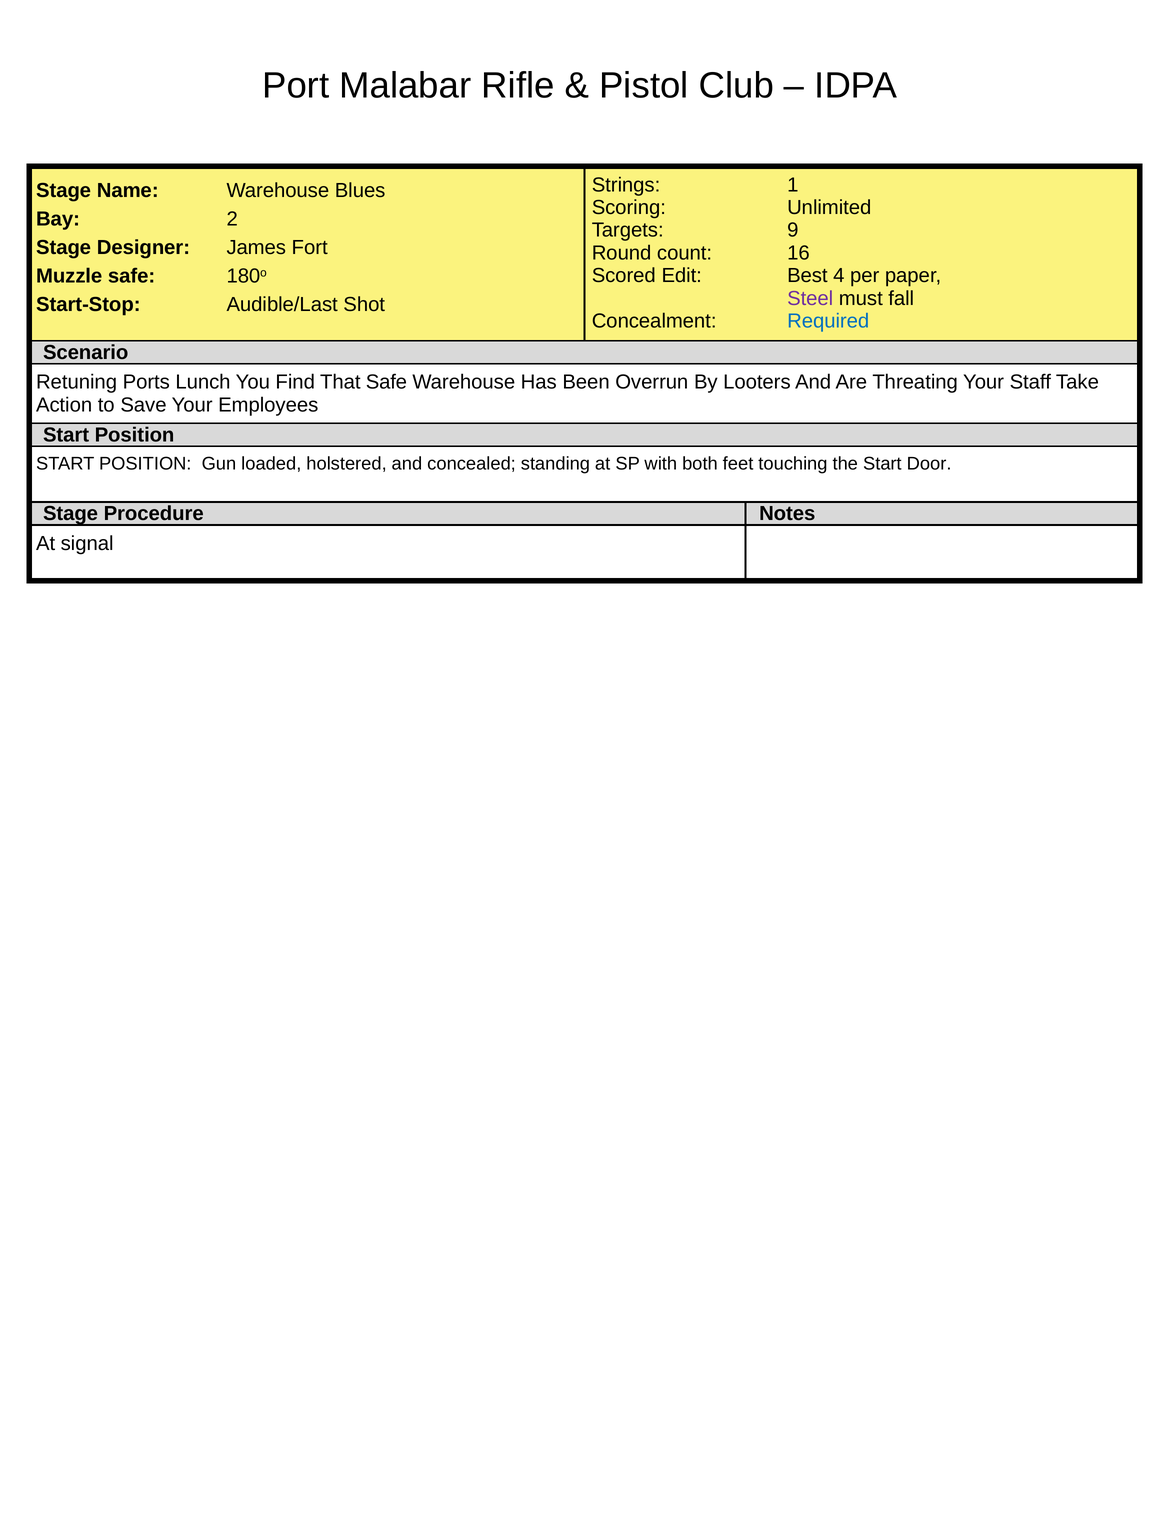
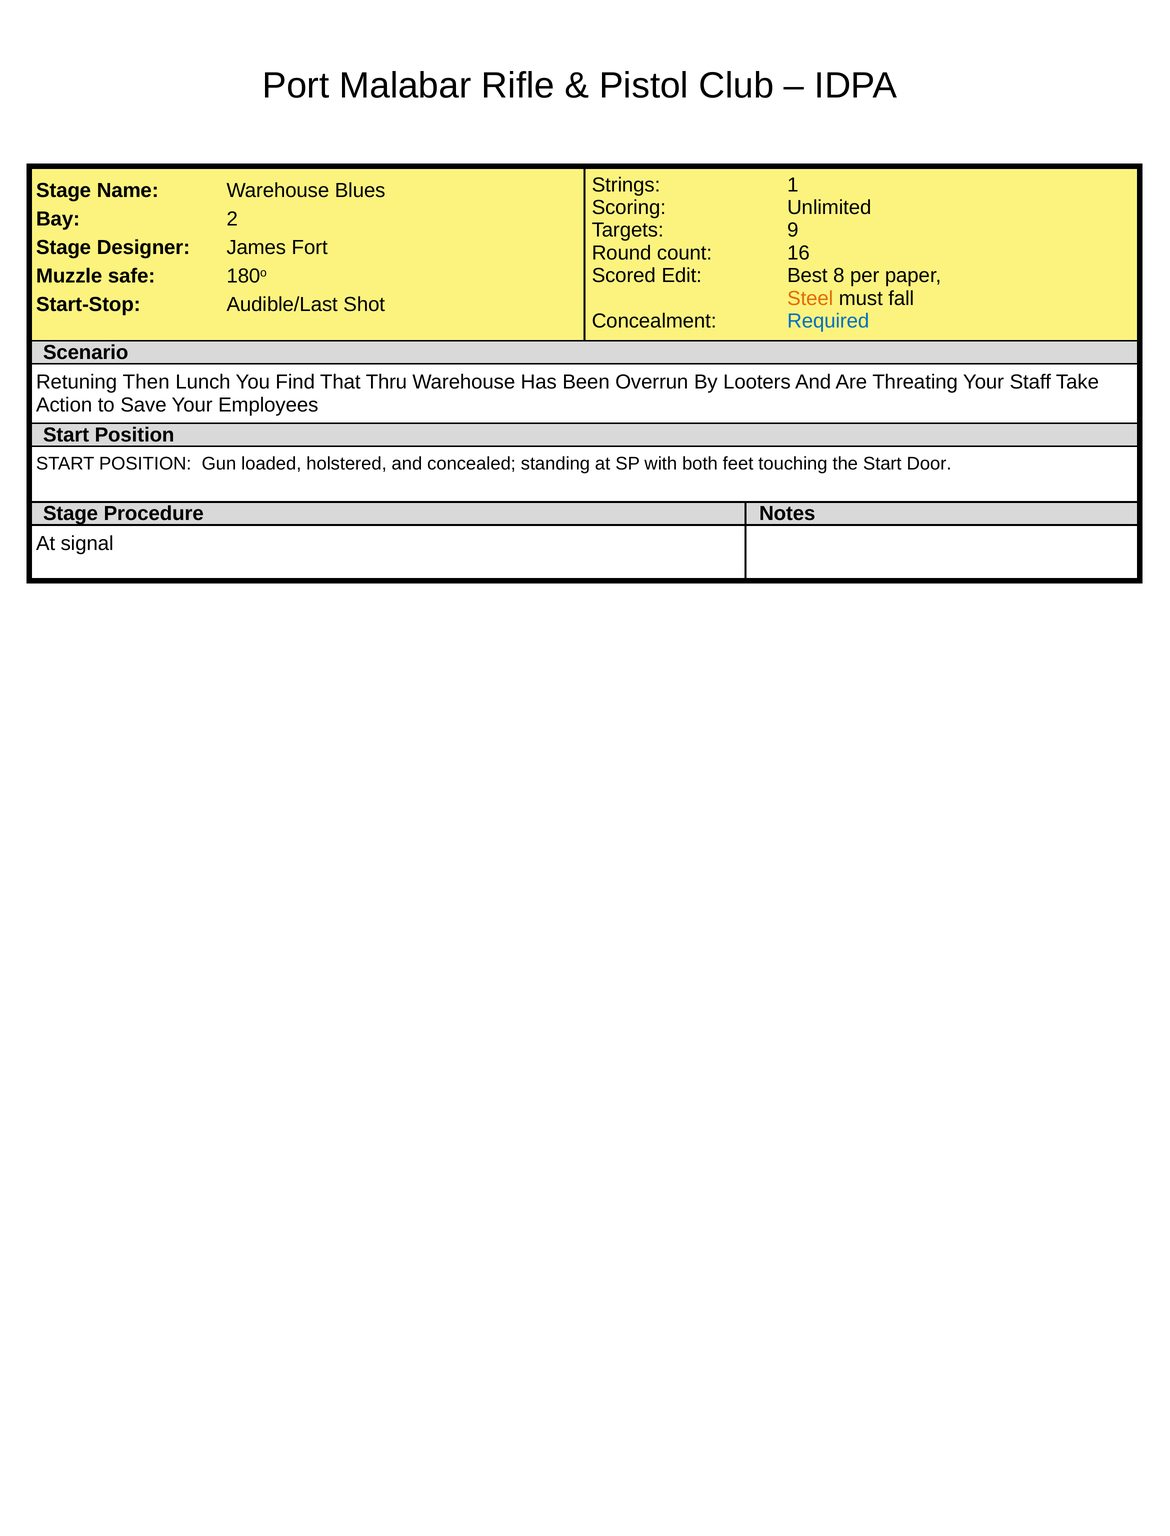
4: 4 -> 8
Steel colour: purple -> orange
Ports: Ports -> Then
That Safe: Safe -> Thru
